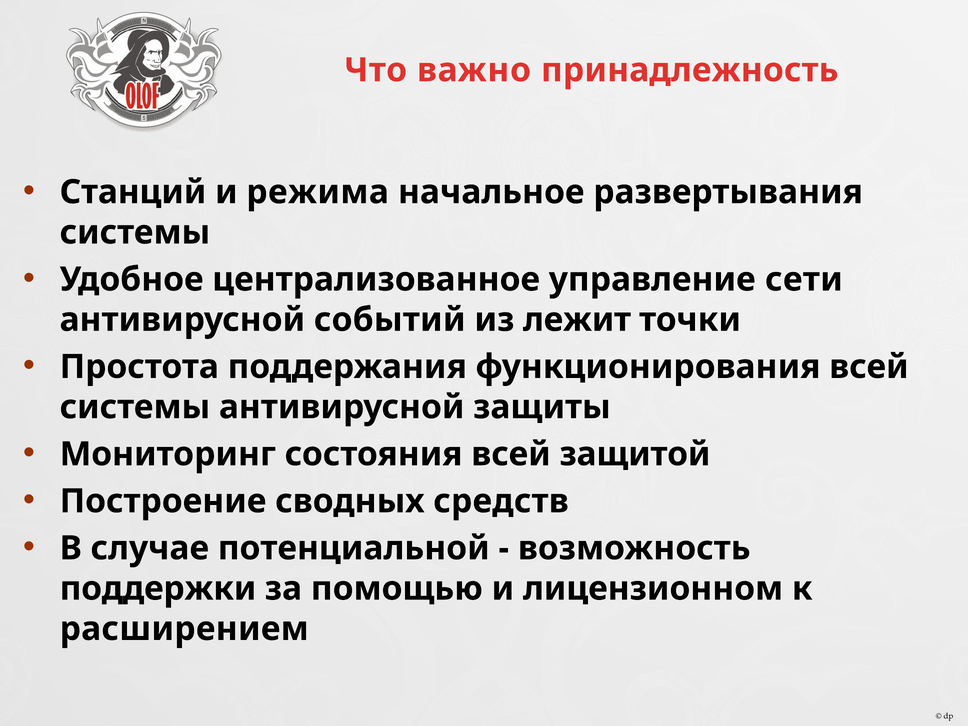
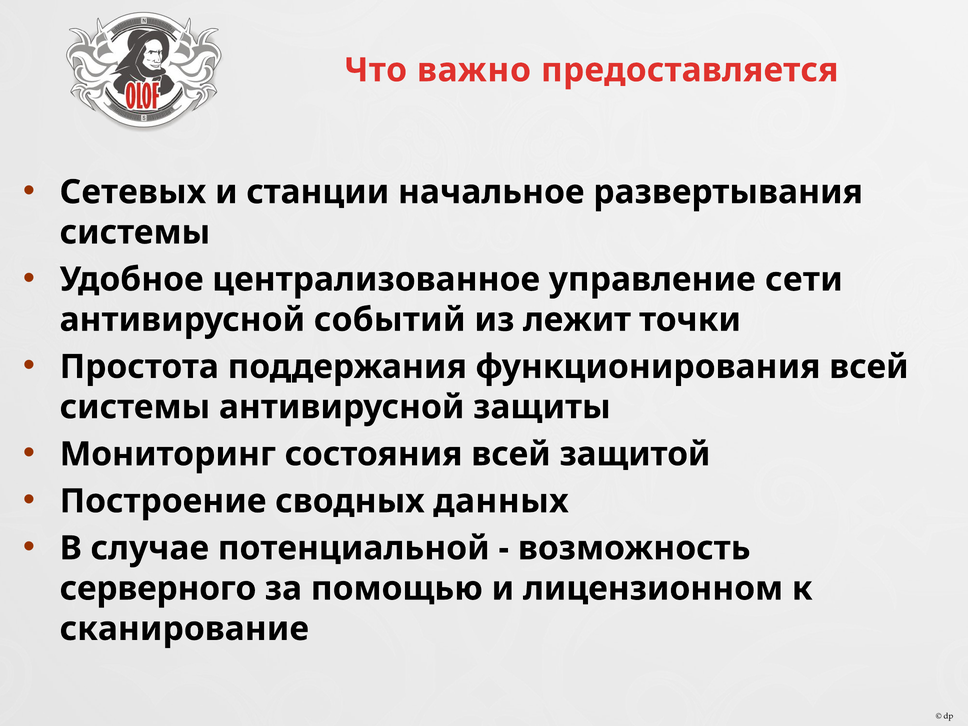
принадлежность: принадлежность -> предоставляется
Станций: Станций -> Сетевых
режима: режима -> станции
средств: средств -> данных
поддержки: поддержки -> серверного
расширением: расширением -> сканирование
